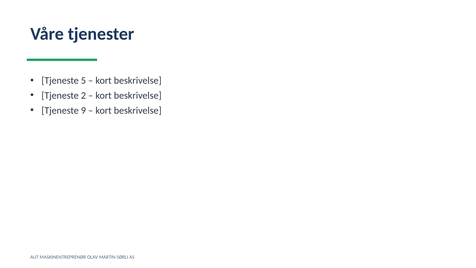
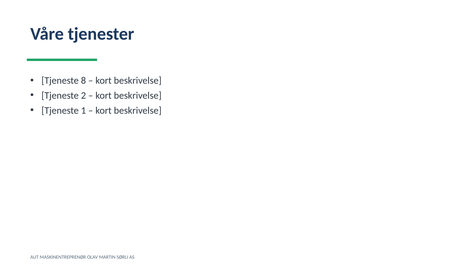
5: 5 -> 8
9: 9 -> 1
